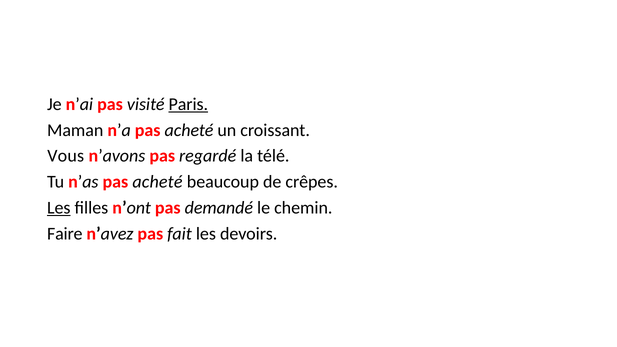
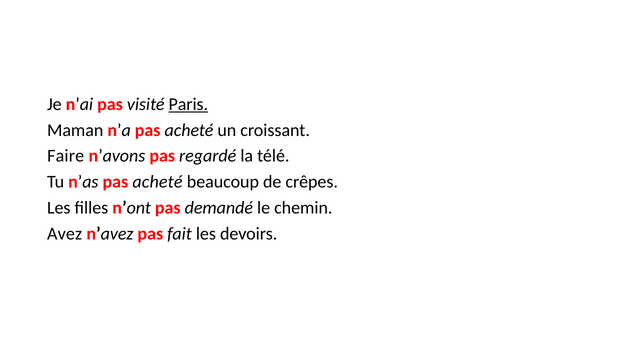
Vous: Vous -> Faire
Les at (59, 208) underline: present -> none
Faire: Faire -> Avez
